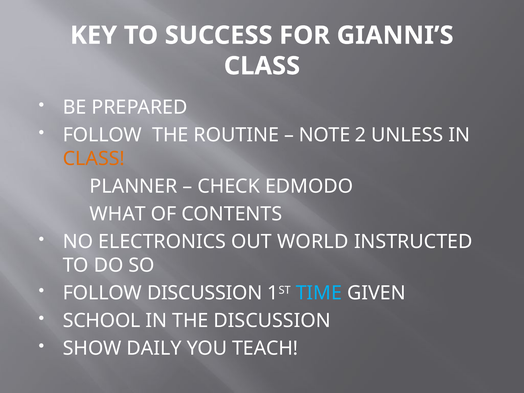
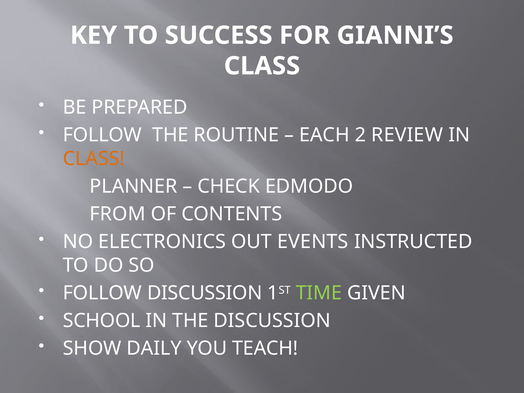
NOTE: NOTE -> EACH
UNLESS: UNLESS -> REVIEW
WHAT: WHAT -> FROM
WORLD: WORLD -> EVENTS
TIME colour: light blue -> light green
